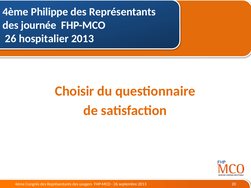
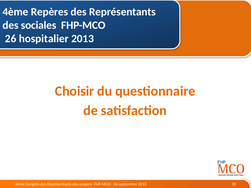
Philippe: Philippe -> Repères
journée: journée -> sociales
